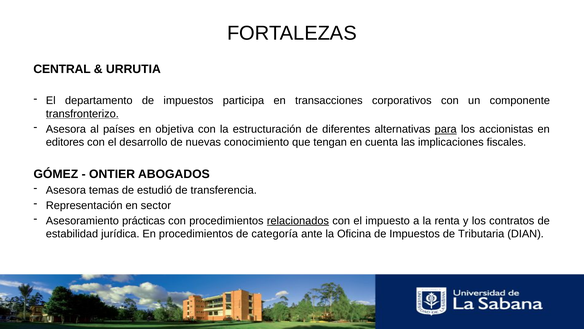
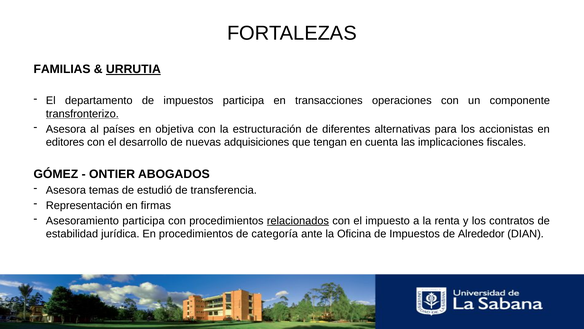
CENTRAL: CENTRAL -> FAMILIAS
URRUTIA underline: none -> present
corporativos: corporativos -> operaciones
para underline: present -> none
conocimiento: conocimiento -> adquisiciones
sector: sector -> firmas
Asesoramiento prácticas: prácticas -> participa
Tributaria: Tributaria -> Alrededor
